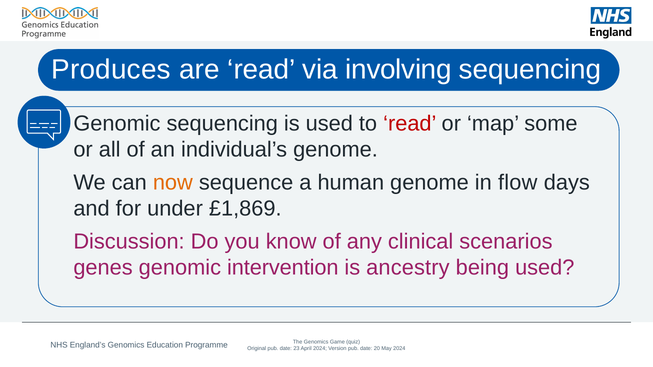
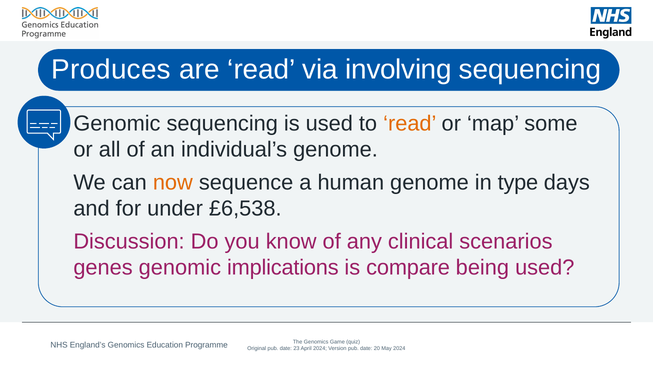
read at (410, 124) colour: red -> orange
flow: flow -> type
£1,869: £1,869 -> £6,538
intervention: intervention -> implications
ancestry: ancestry -> compare
